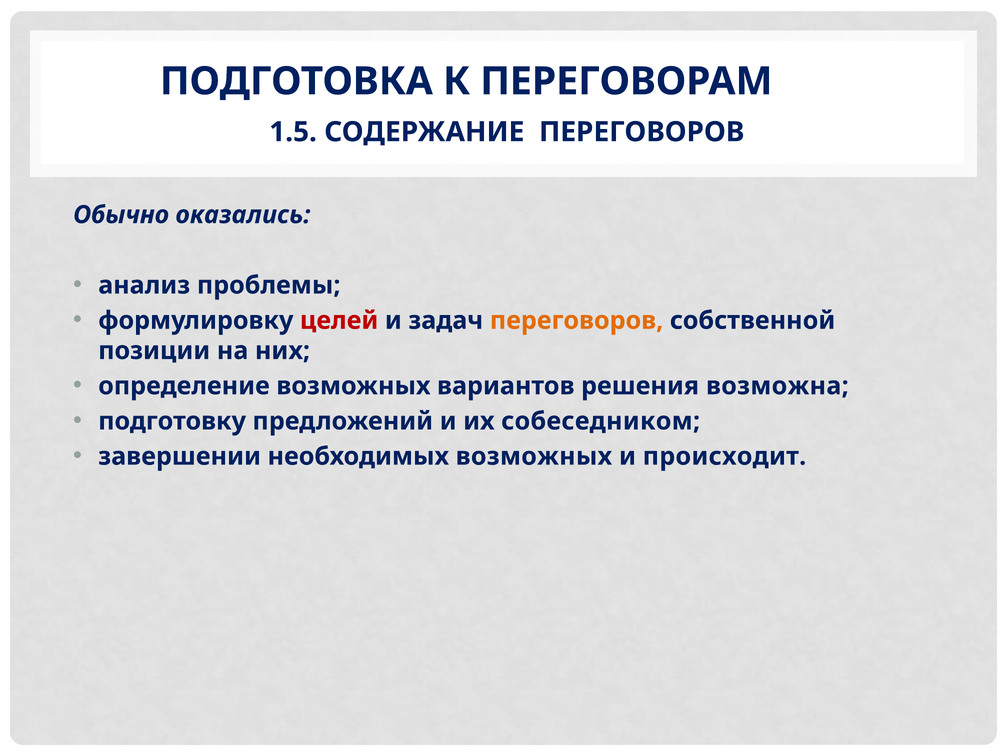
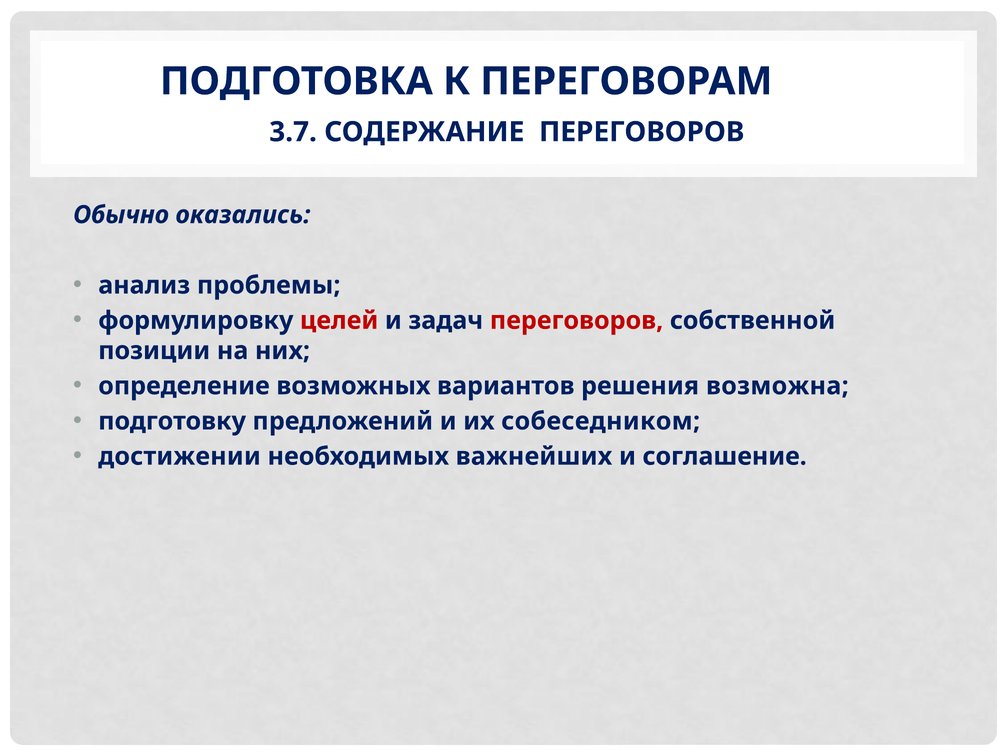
1.5: 1.5 -> 3.7
переговоров at (577, 321) colour: orange -> red
завершении: завершении -> достижении
необходимых возможных: возможных -> важнейших
происходит: происходит -> соглашение
